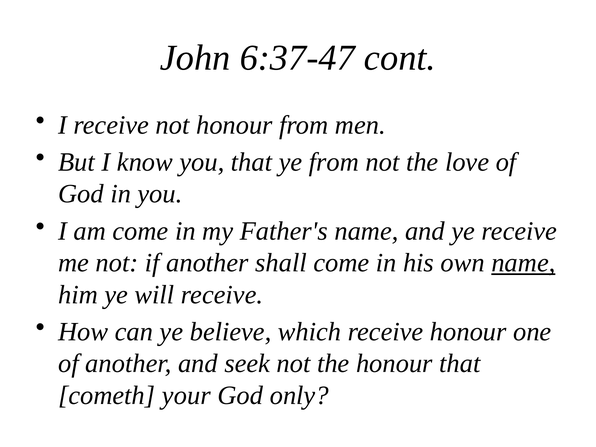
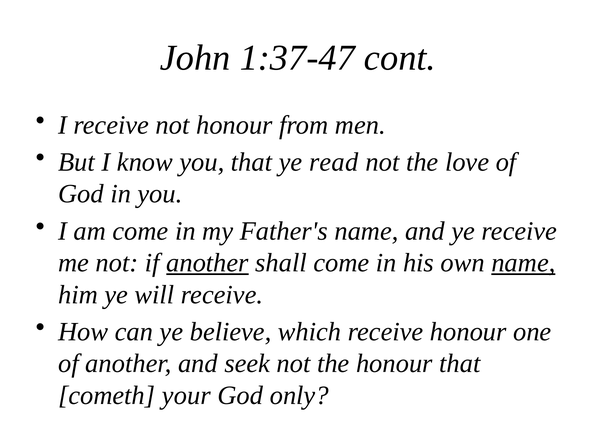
6:37-47: 6:37-47 -> 1:37-47
ye from: from -> read
another at (207, 263) underline: none -> present
